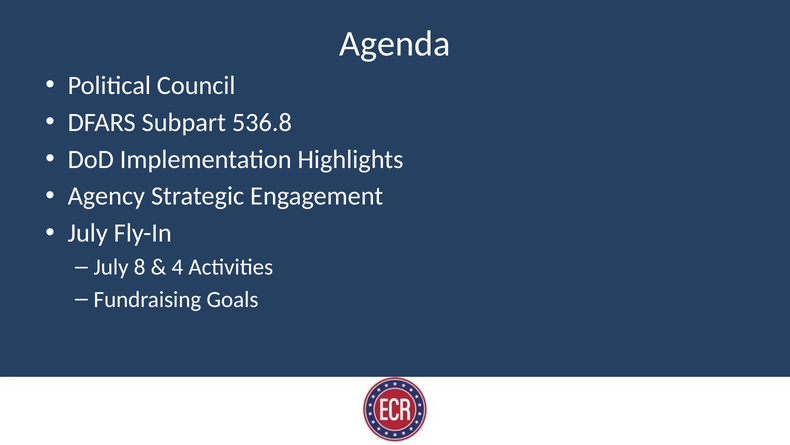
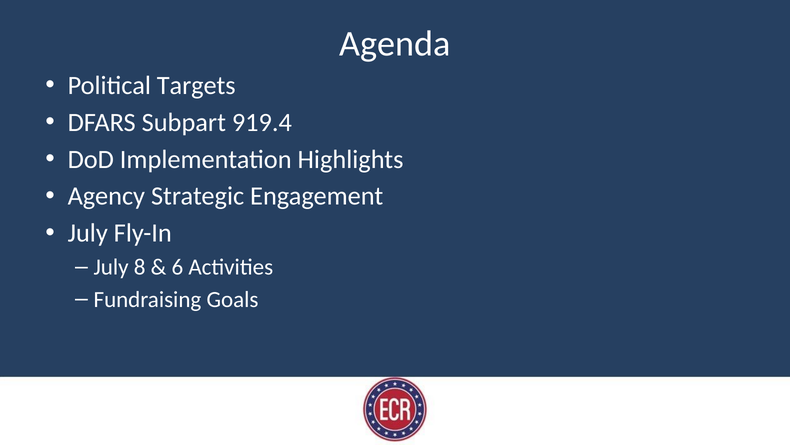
Council: Council -> Targets
536.8: 536.8 -> 919.4
4: 4 -> 6
